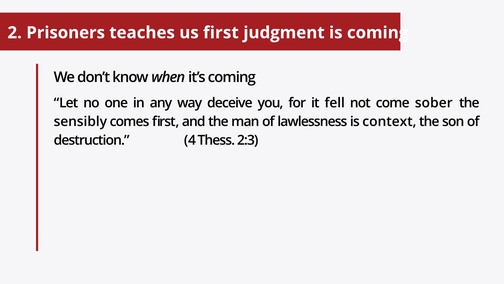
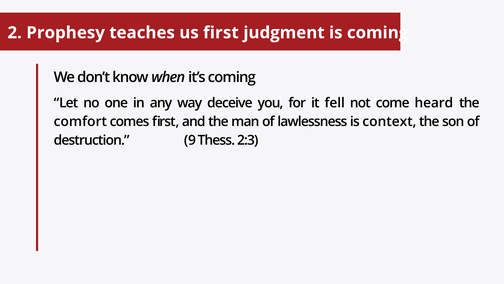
Prisoners: Prisoners -> Prophesy
sober: sober -> heard
sensibly: sensibly -> comfort
4: 4 -> 9
